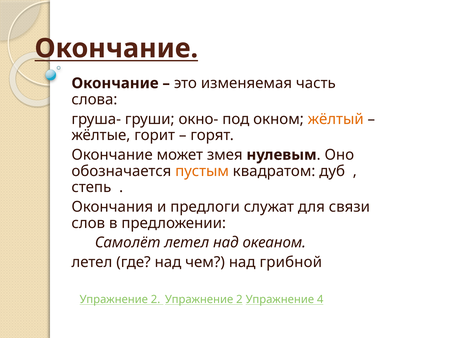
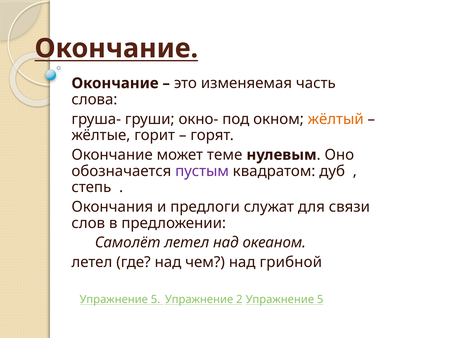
змея: змея -> теме
пустым colour: orange -> purple
2 at (156, 300): 2 -> 5
2 Упражнение 4: 4 -> 5
